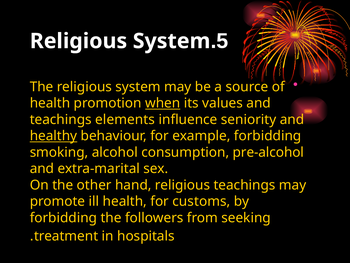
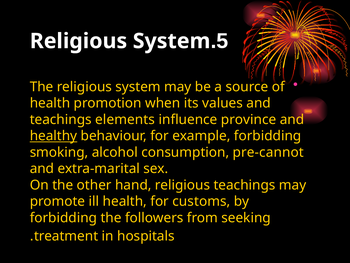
when underline: present -> none
seniority: seniority -> province
pre-alcohol: pre-alcohol -> pre-cannot
